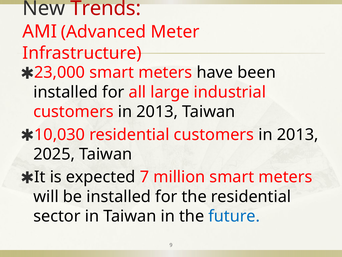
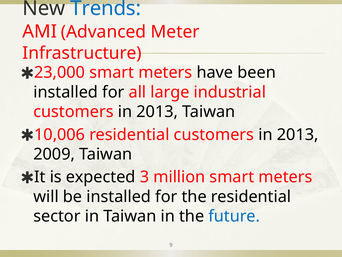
Trends colour: red -> blue
10,030: 10,030 -> 10,006
2025: 2025 -> 2009
7: 7 -> 3
